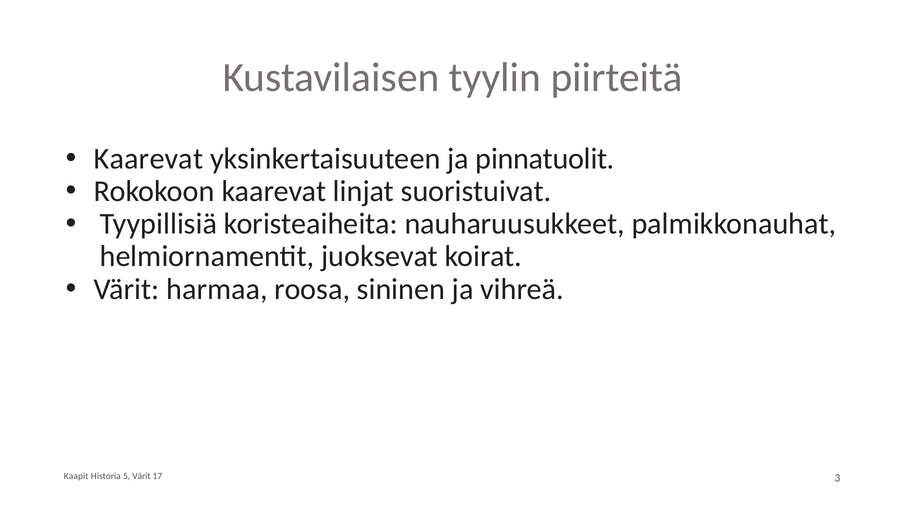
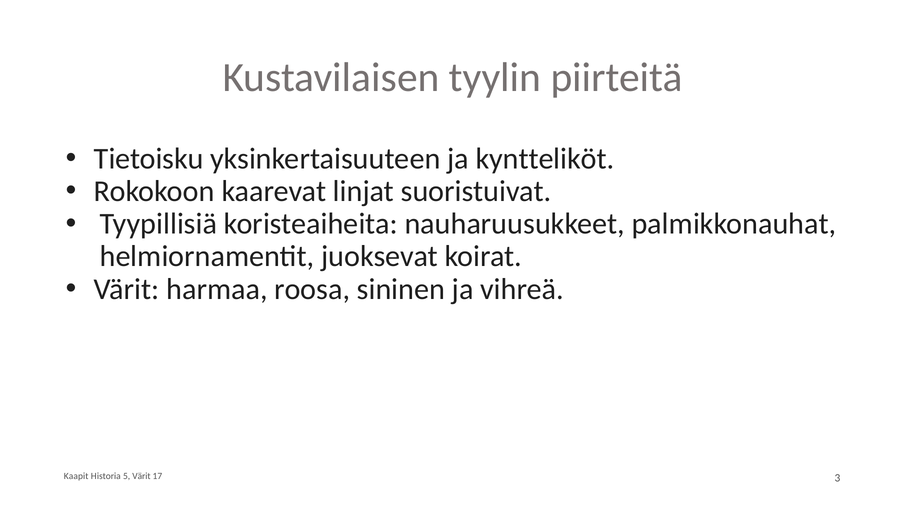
Kaarevat at (149, 158): Kaarevat -> Tietoisku
pinnatuolit: pinnatuolit -> kyntteliköt
